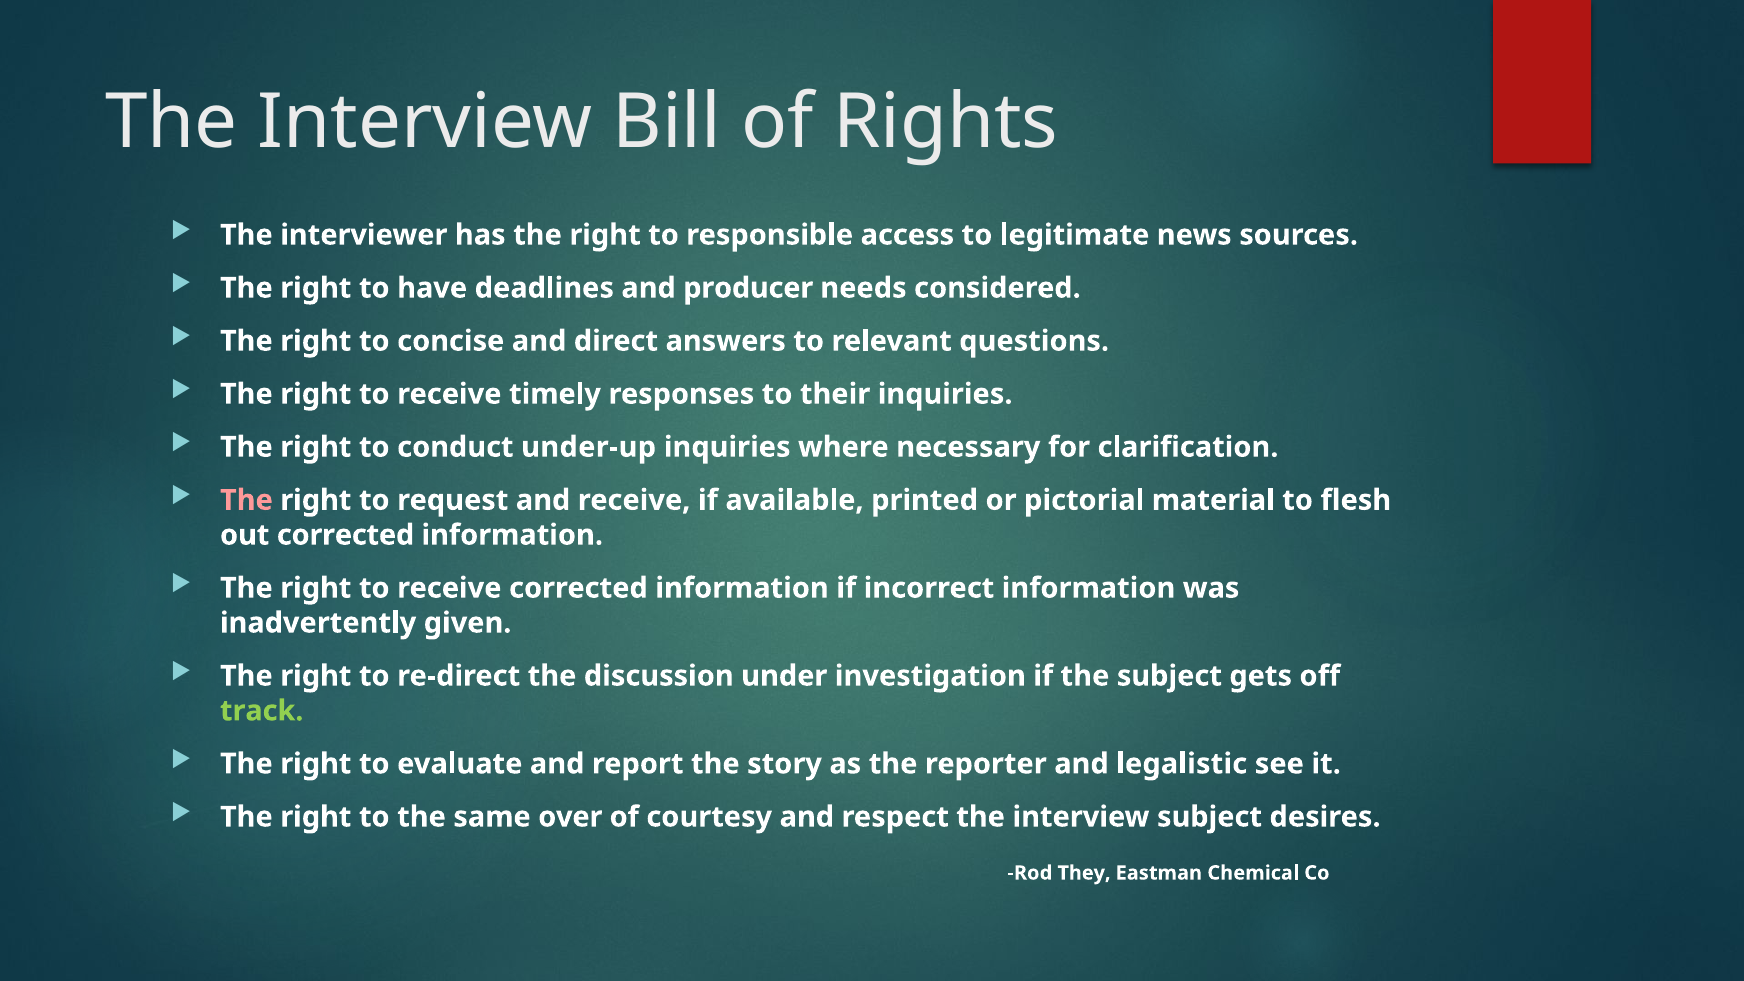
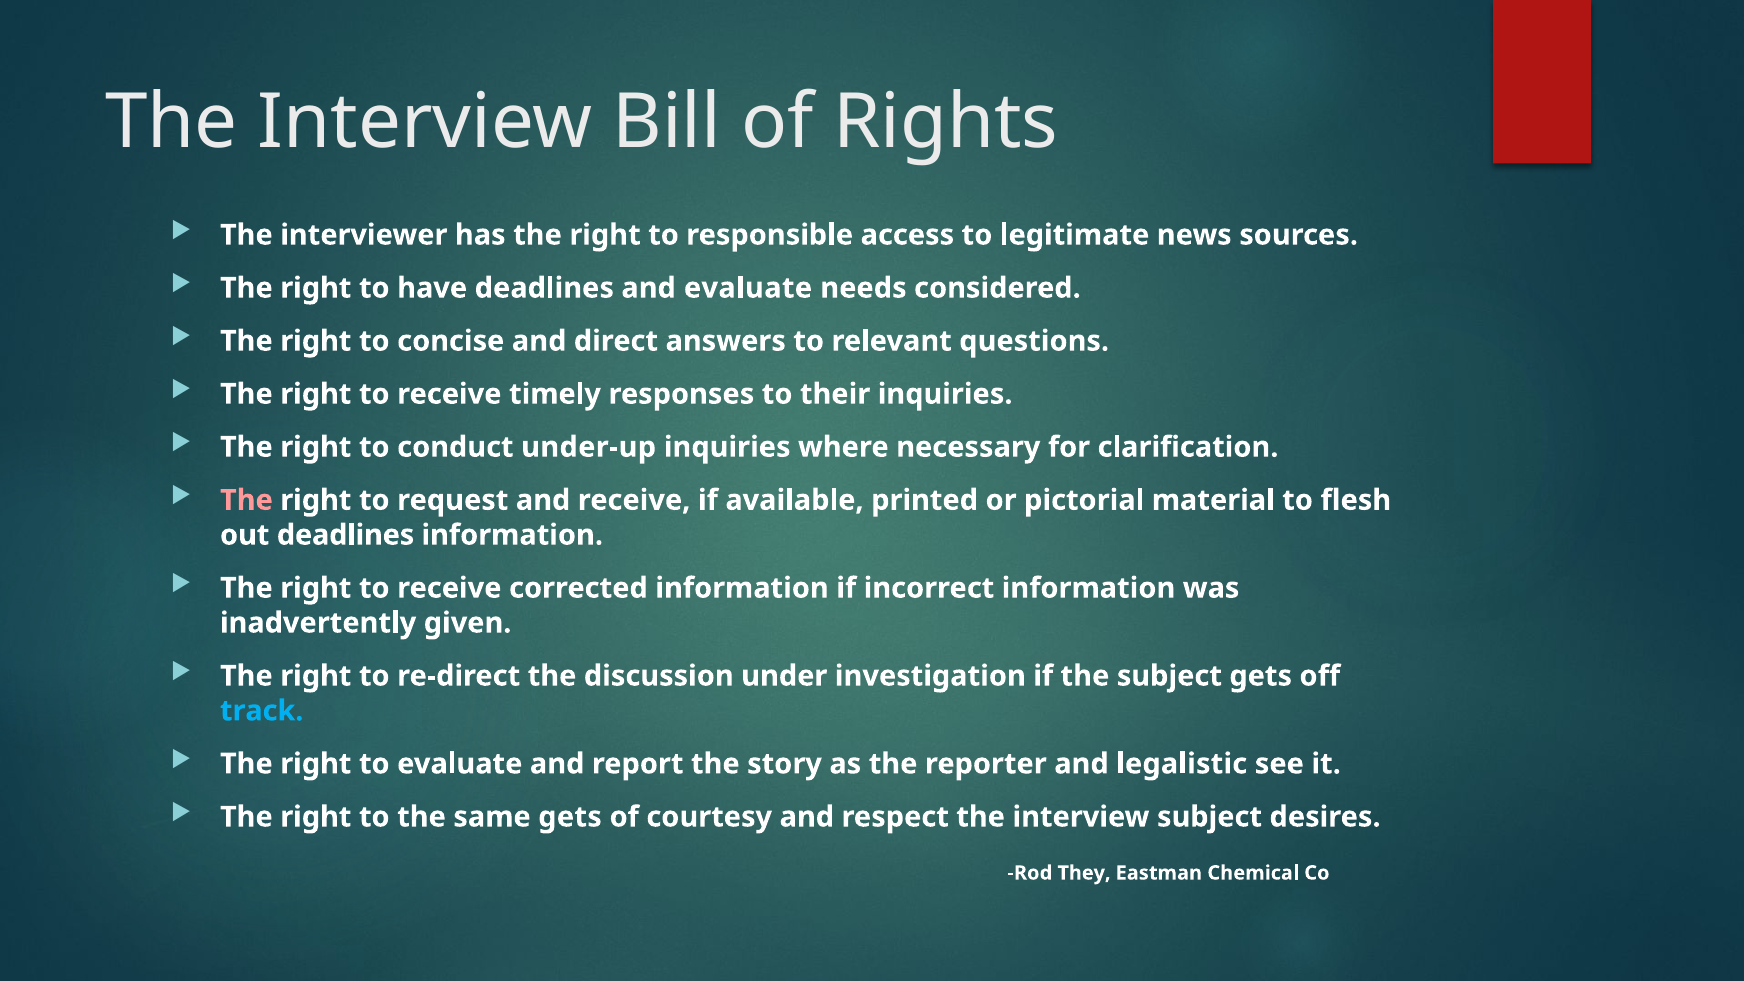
and producer: producer -> evaluate
out corrected: corrected -> deadlines
track colour: light green -> light blue
same over: over -> gets
